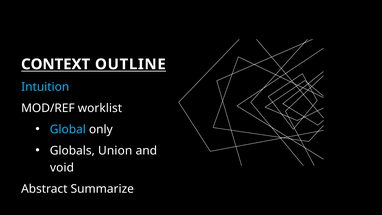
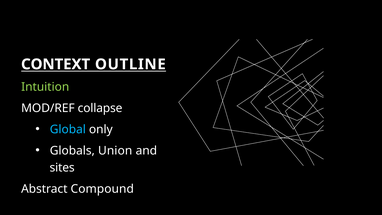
Intuition colour: light blue -> light green
worklist: worklist -> collapse
void: void -> sites
Summarize: Summarize -> Compound
